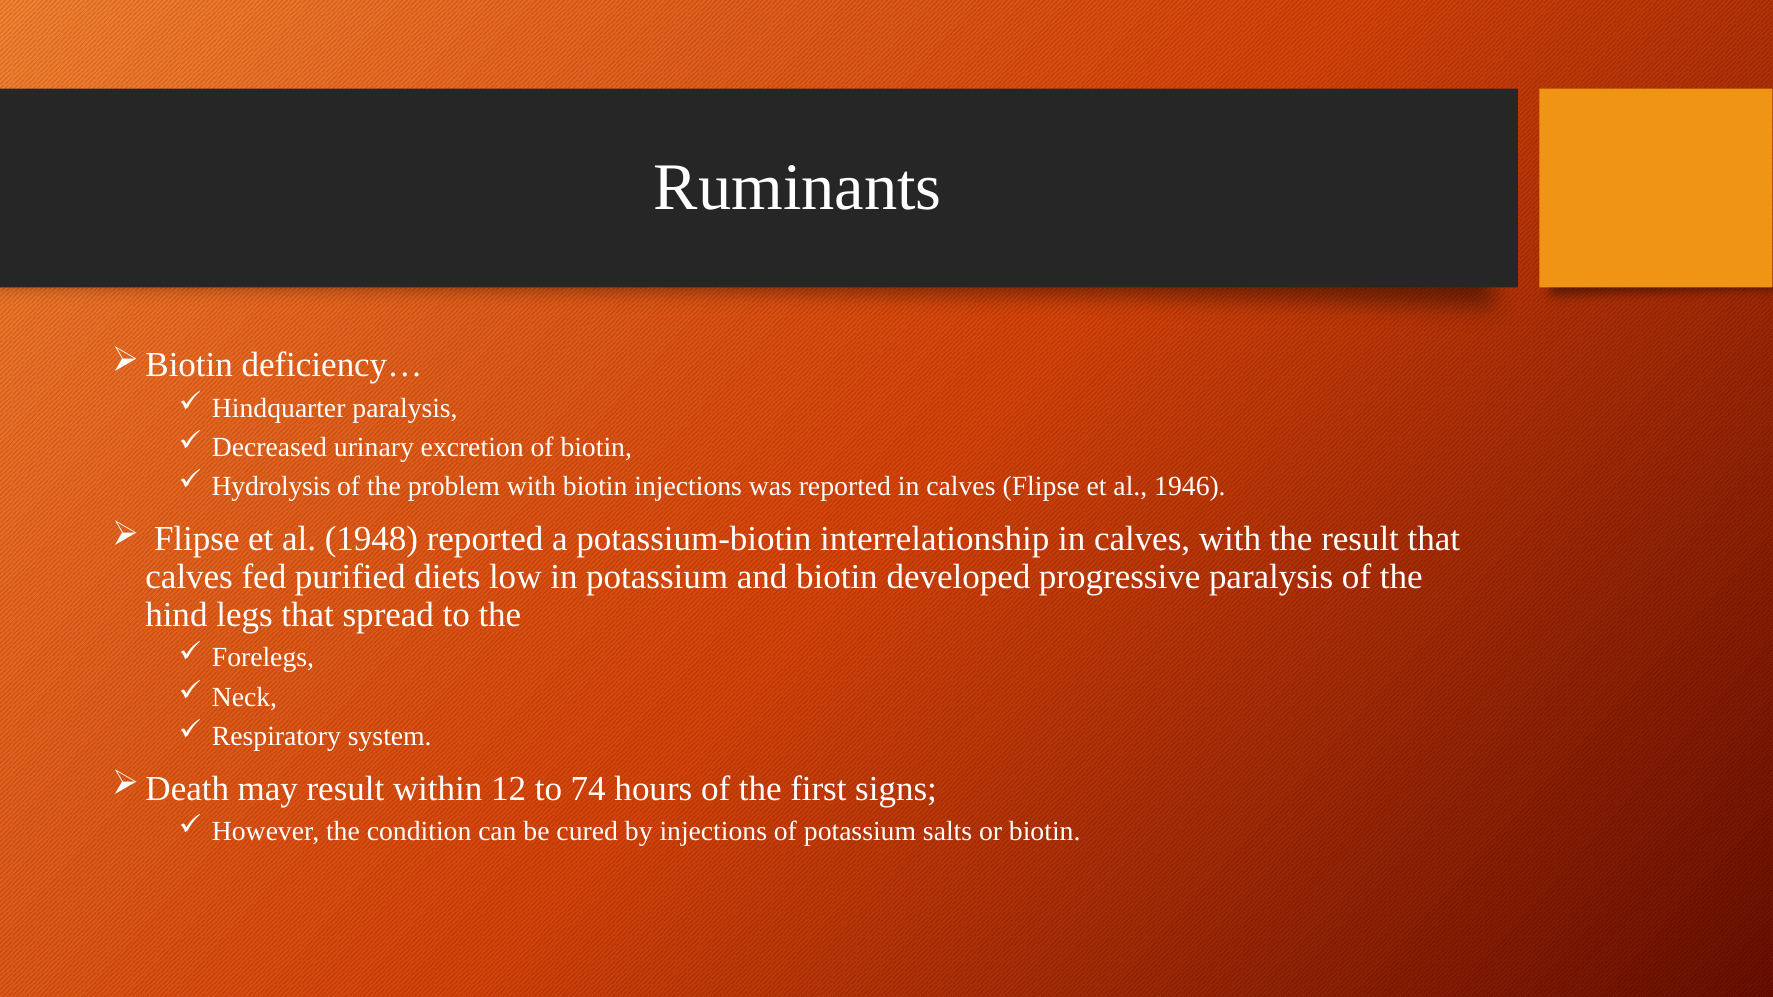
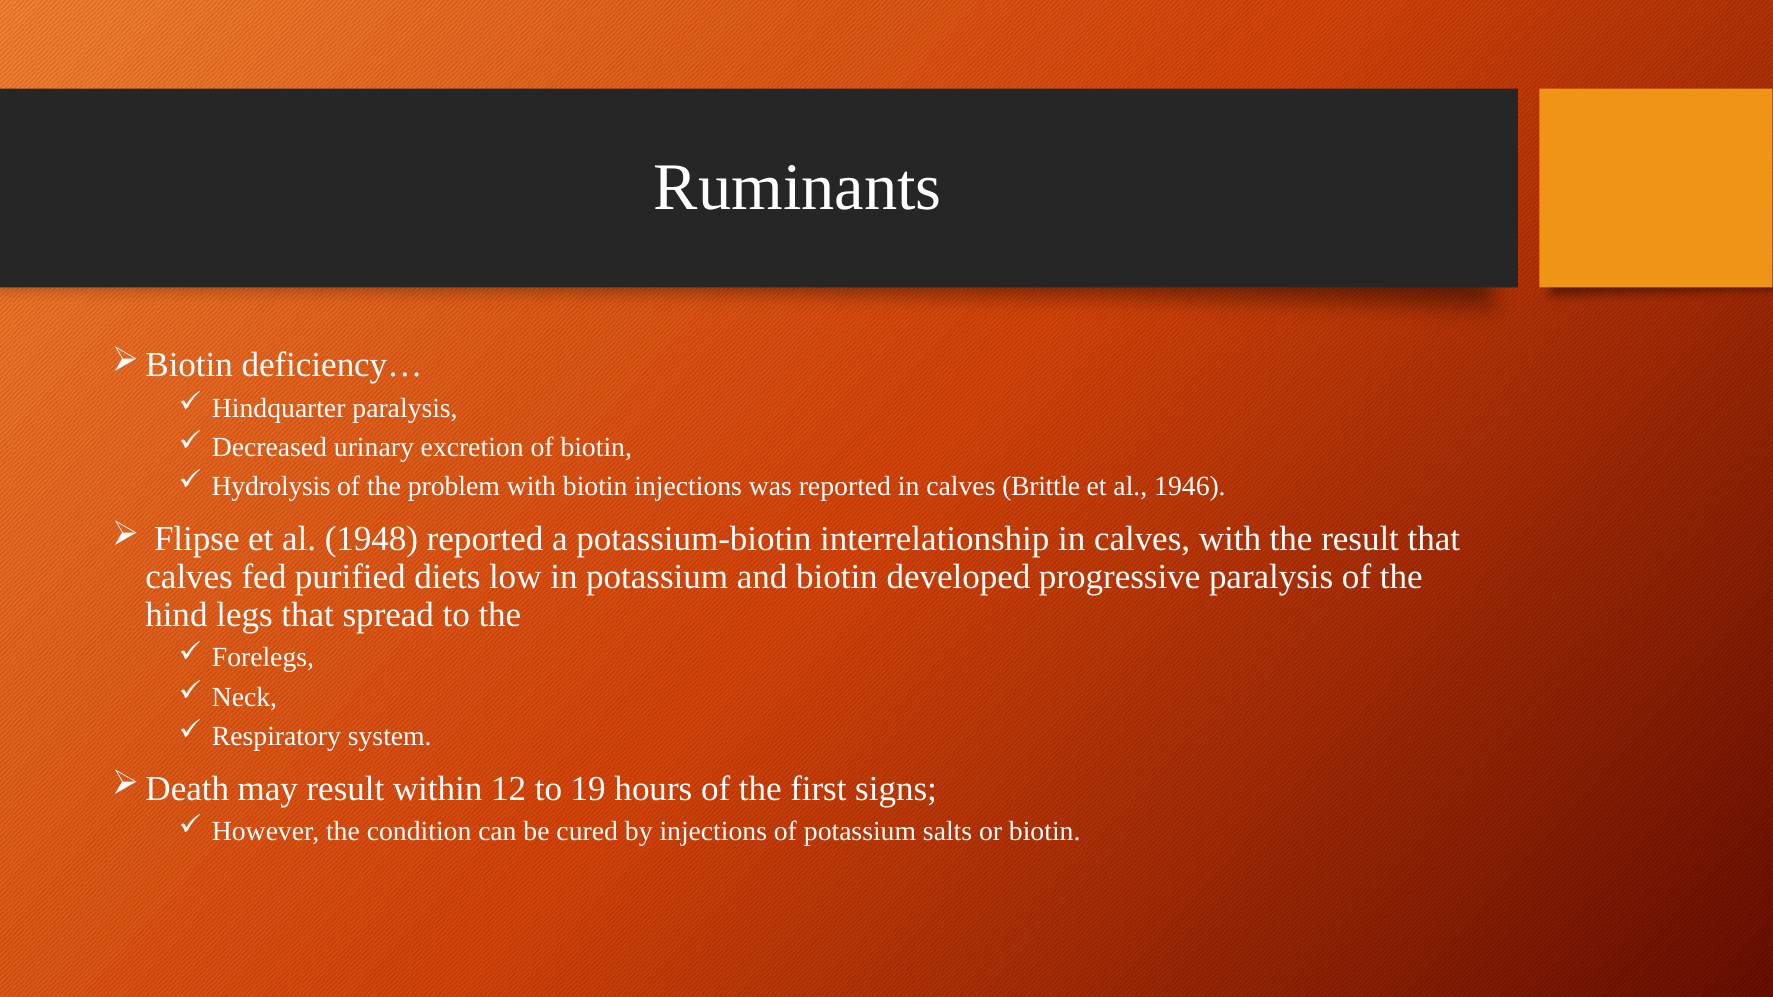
calves Flipse: Flipse -> Brittle
74: 74 -> 19
